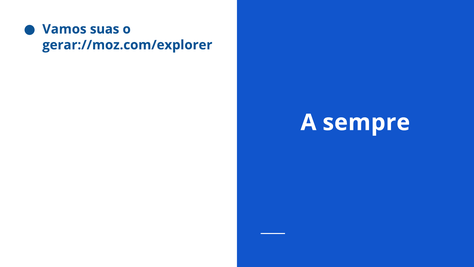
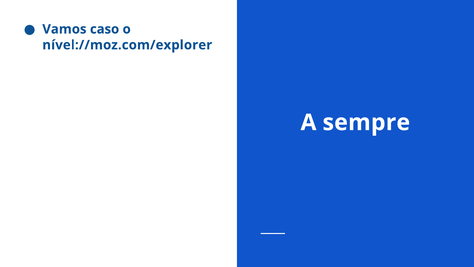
suas: suas -> caso
gerar://moz.com/explorer: gerar://moz.com/explorer -> nível://moz.com/explorer
